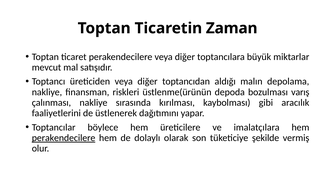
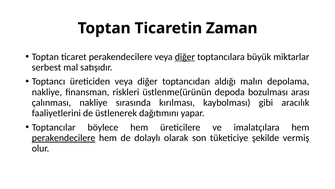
diğer at (185, 57) underline: none -> present
mevcut: mevcut -> serbest
varış: varış -> arası
